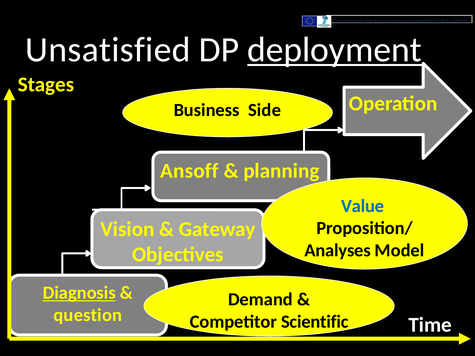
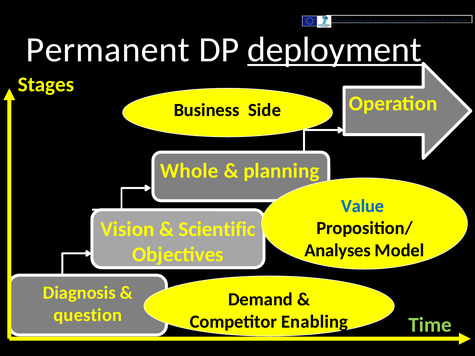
Unsatisfied: Unsatisfied -> Permanent
Ansoff: Ansoff -> Whole
Gateway: Gateway -> Scientific
Diagnosis underline: present -> none
Scientific: Scientific -> Enabling
Time colour: white -> light green
